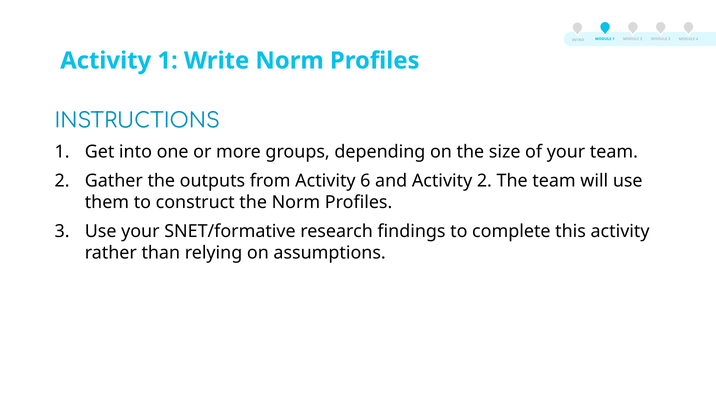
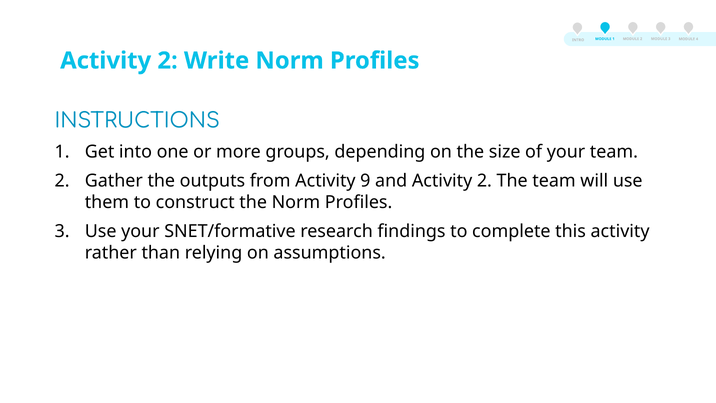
1 at (168, 61): 1 -> 2
6: 6 -> 9
